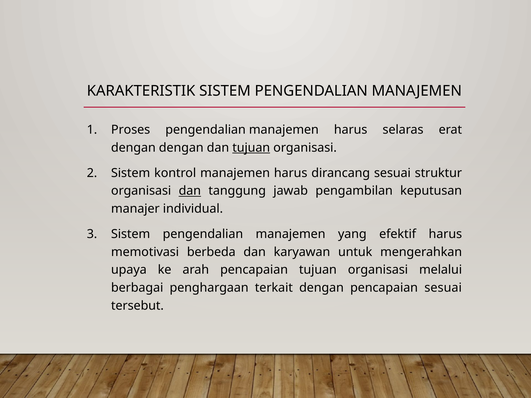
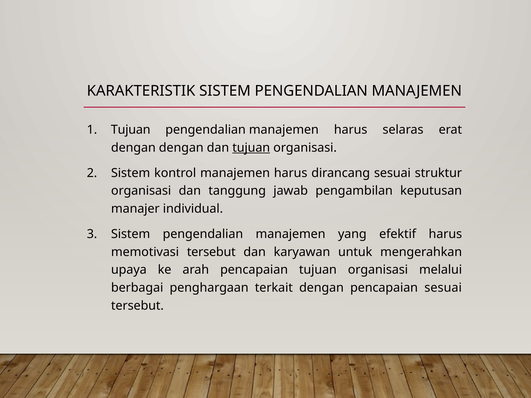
Proses at (131, 130): Proses -> Tujuan
dan at (190, 191) underline: present -> none
memotivasi berbeda: berbeda -> tersebut
